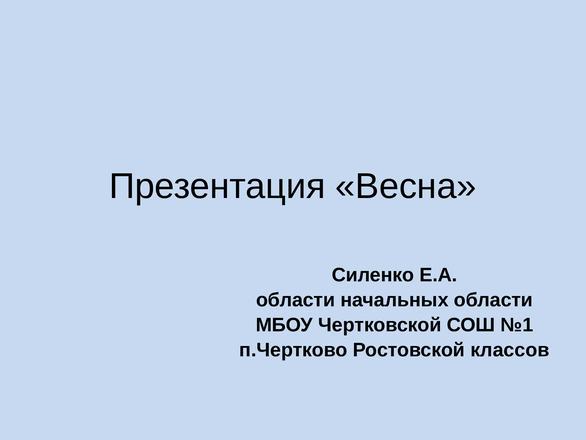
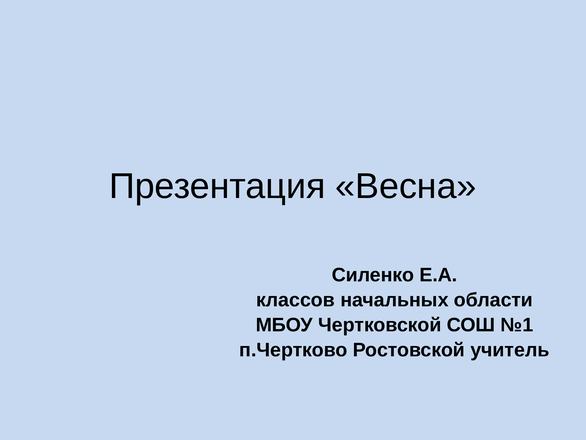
области at (296, 300): области -> классов
классов: классов -> учитель
